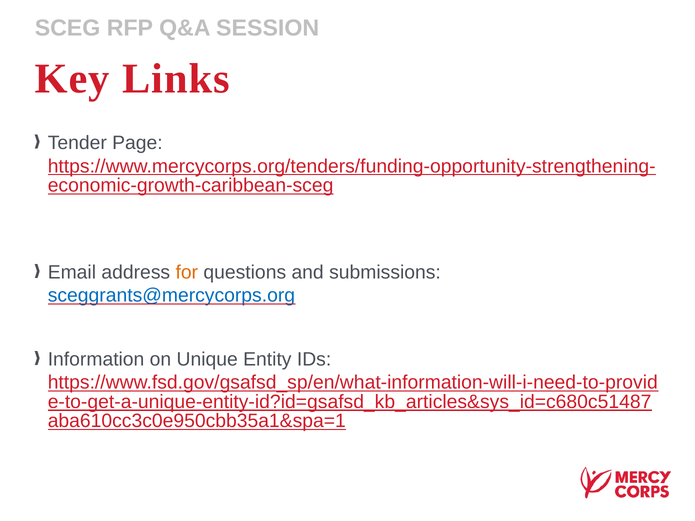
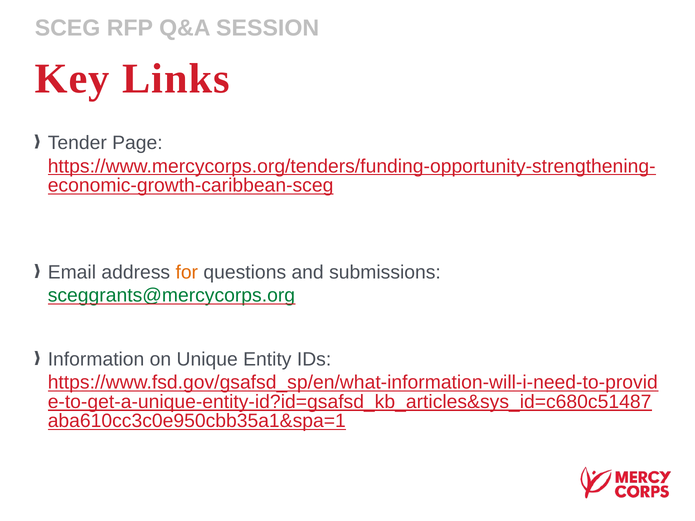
sceggrants@mercycorps.org colour: blue -> green
